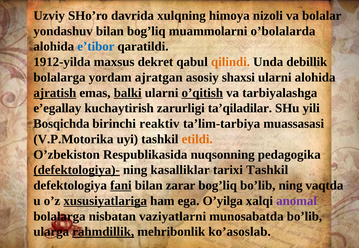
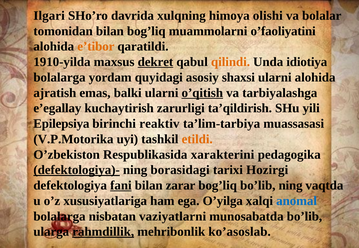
Uzviy: Uzviy -> Ilgari
nizoli: nizoli -> olishi
yondashuv: yondashuv -> tomonidan
o’bolalarda: o’bolalarda -> o’faoliyatini
e’tibor colour: blue -> orange
1912-yilda: 1912-yilda -> 1910-yilda
dekret underline: none -> present
debillik: debillik -> idiotiya
ajratgan: ajratgan -> quyidagi
ajratish underline: present -> none
balki underline: present -> none
ta’qiladilar: ta’qiladilar -> ta’qildirish
Bosqichda: Bosqichda -> Epilepsiya
nuqsonning: nuqsonning -> xarakterini
kasalliklar: kasalliklar -> borasidagi
tarixi Tashkil: Tashkil -> Hozirgi
xususiyatlariga underline: present -> none
anomal colour: purple -> blue
